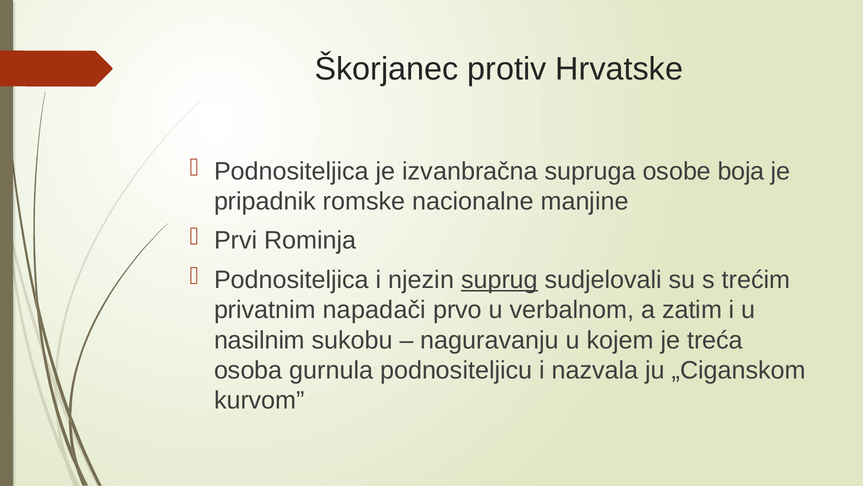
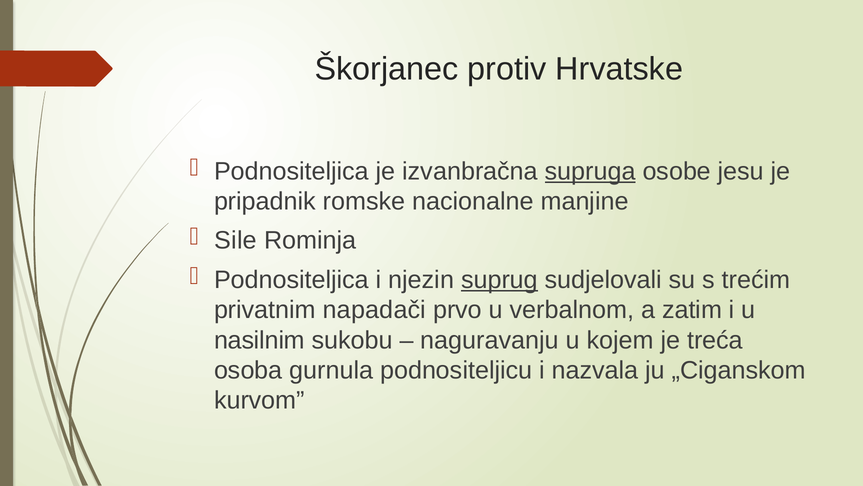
supruga underline: none -> present
boja: boja -> jesu
Prvi: Prvi -> Sile
